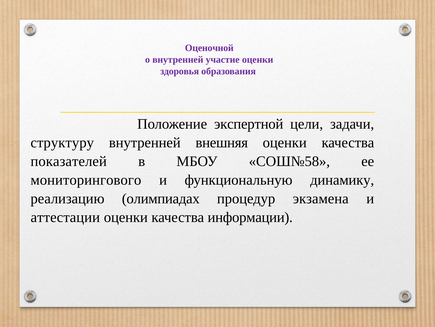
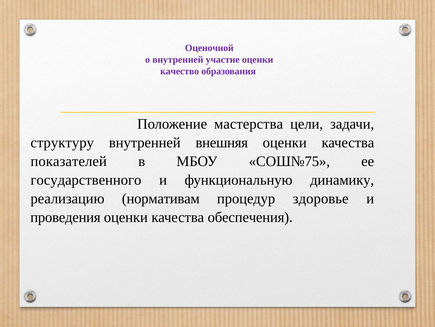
здоровья: здоровья -> качество
экспертной: экспертной -> мастерства
СОШ№58: СОШ№58 -> СОШ№75
мониторингового: мониторингового -> государственного
олимпиадах: олимпиадах -> нормативам
экзамена: экзамена -> здоровье
аттестации: аттестации -> проведения
информации: информации -> обеспечения
